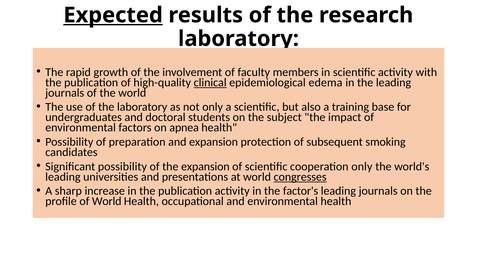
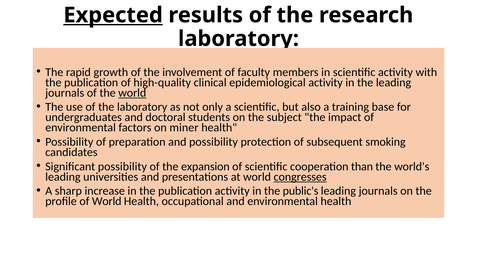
clinical underline: present -> none
epidemiological edema: edema -> activity
world at (132, 93) underline: none -> present
apnea: apnea -> miner
and expansion: expansion -> possibility
cooperation only: only -> than
factor's: factor's -> public's
